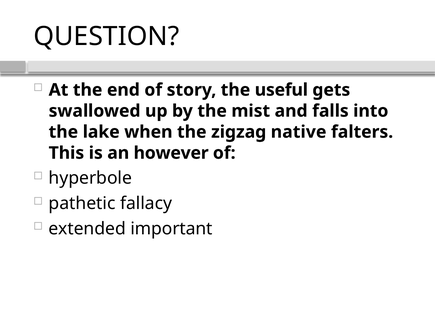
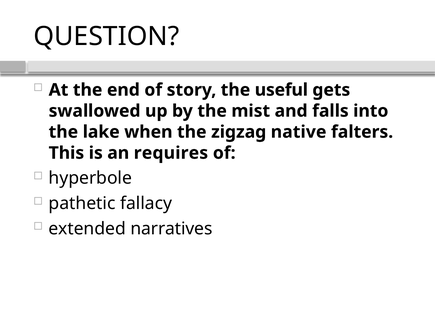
however: however -> requires
important: important -> narratives
